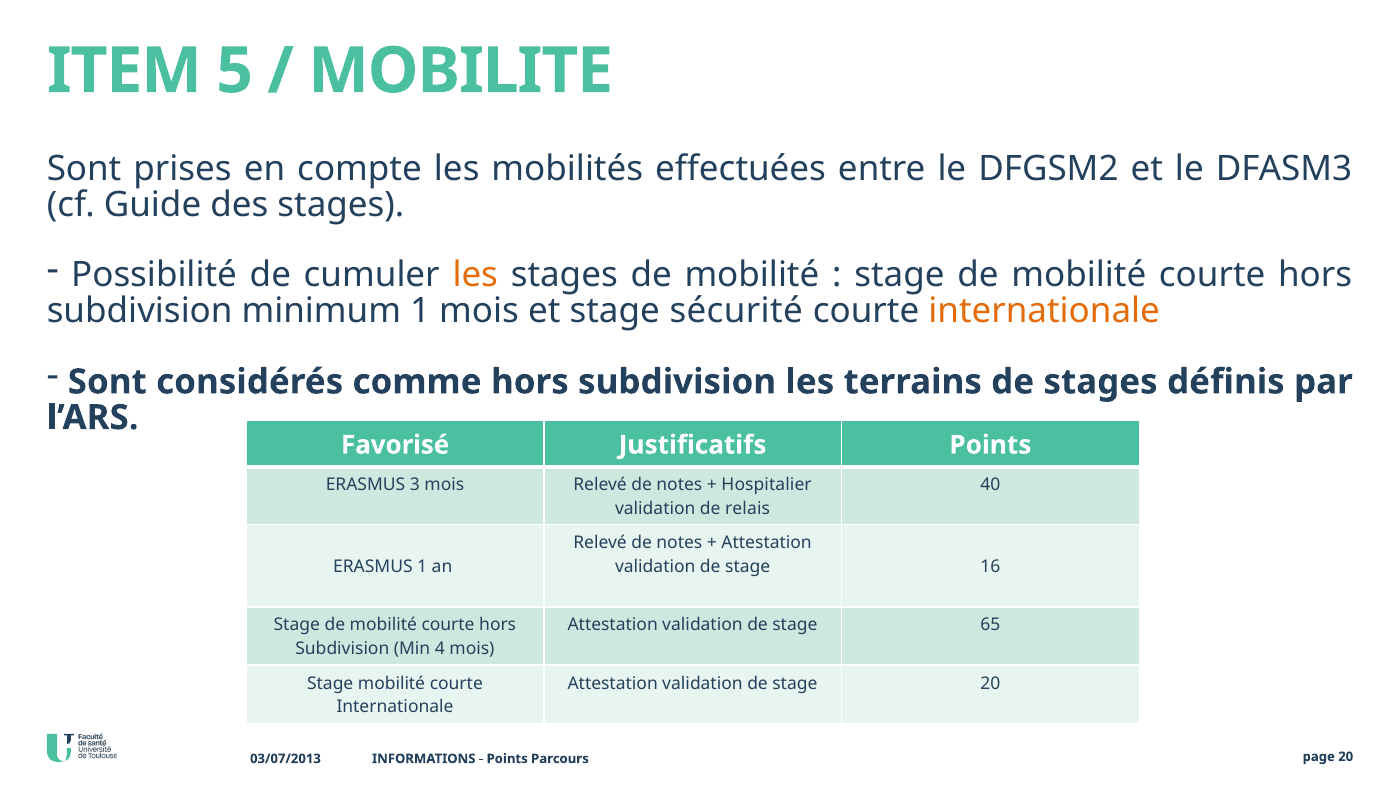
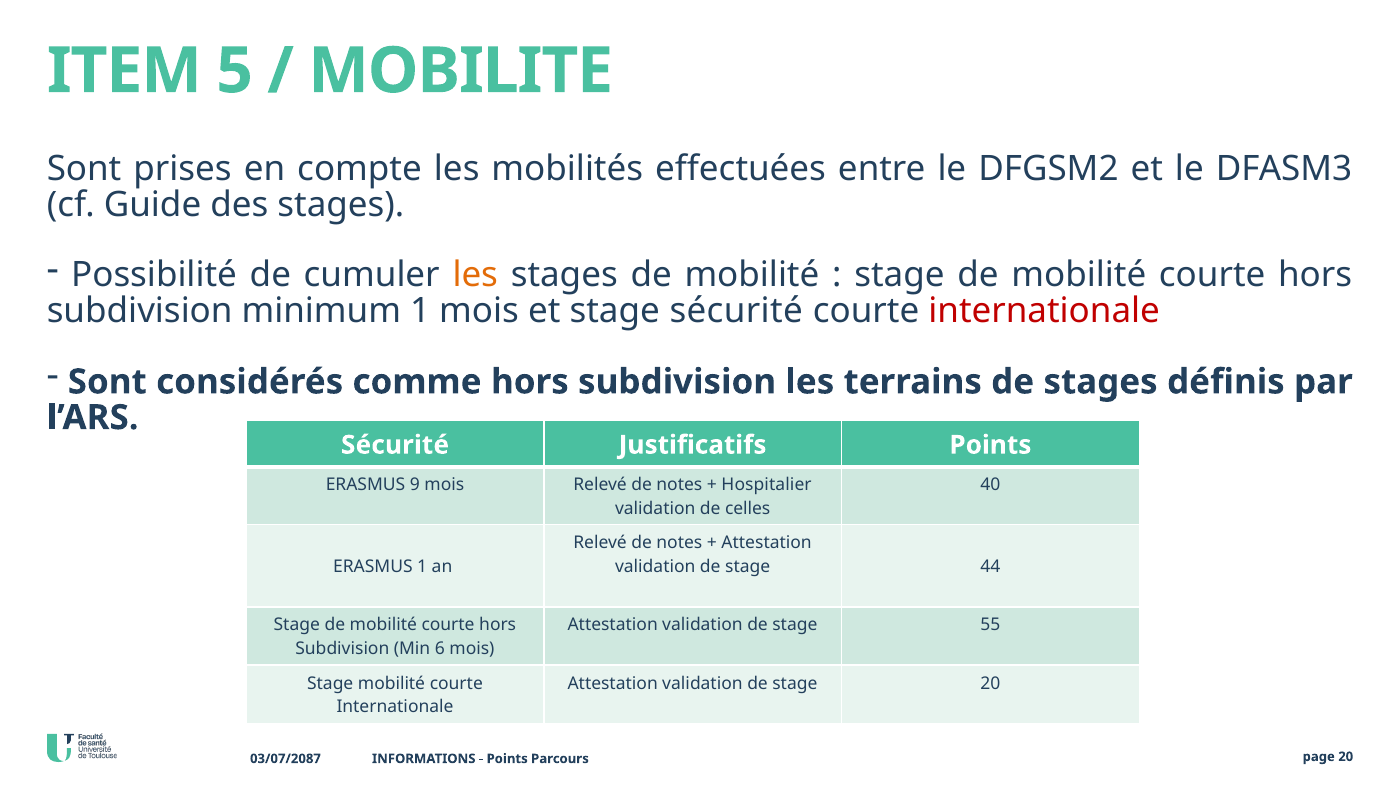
internationale at (1044, 311) colour: orange -> red
Favorisé at (395, 445): Favorisé -> Sécurité
3: 3 -> 9
relais: relais -> celles
16: 16 -> 44
65: 65 -> 55
4: 4 -> 6
03/07/2013: 03/07/2013 -> 03/07/2087
